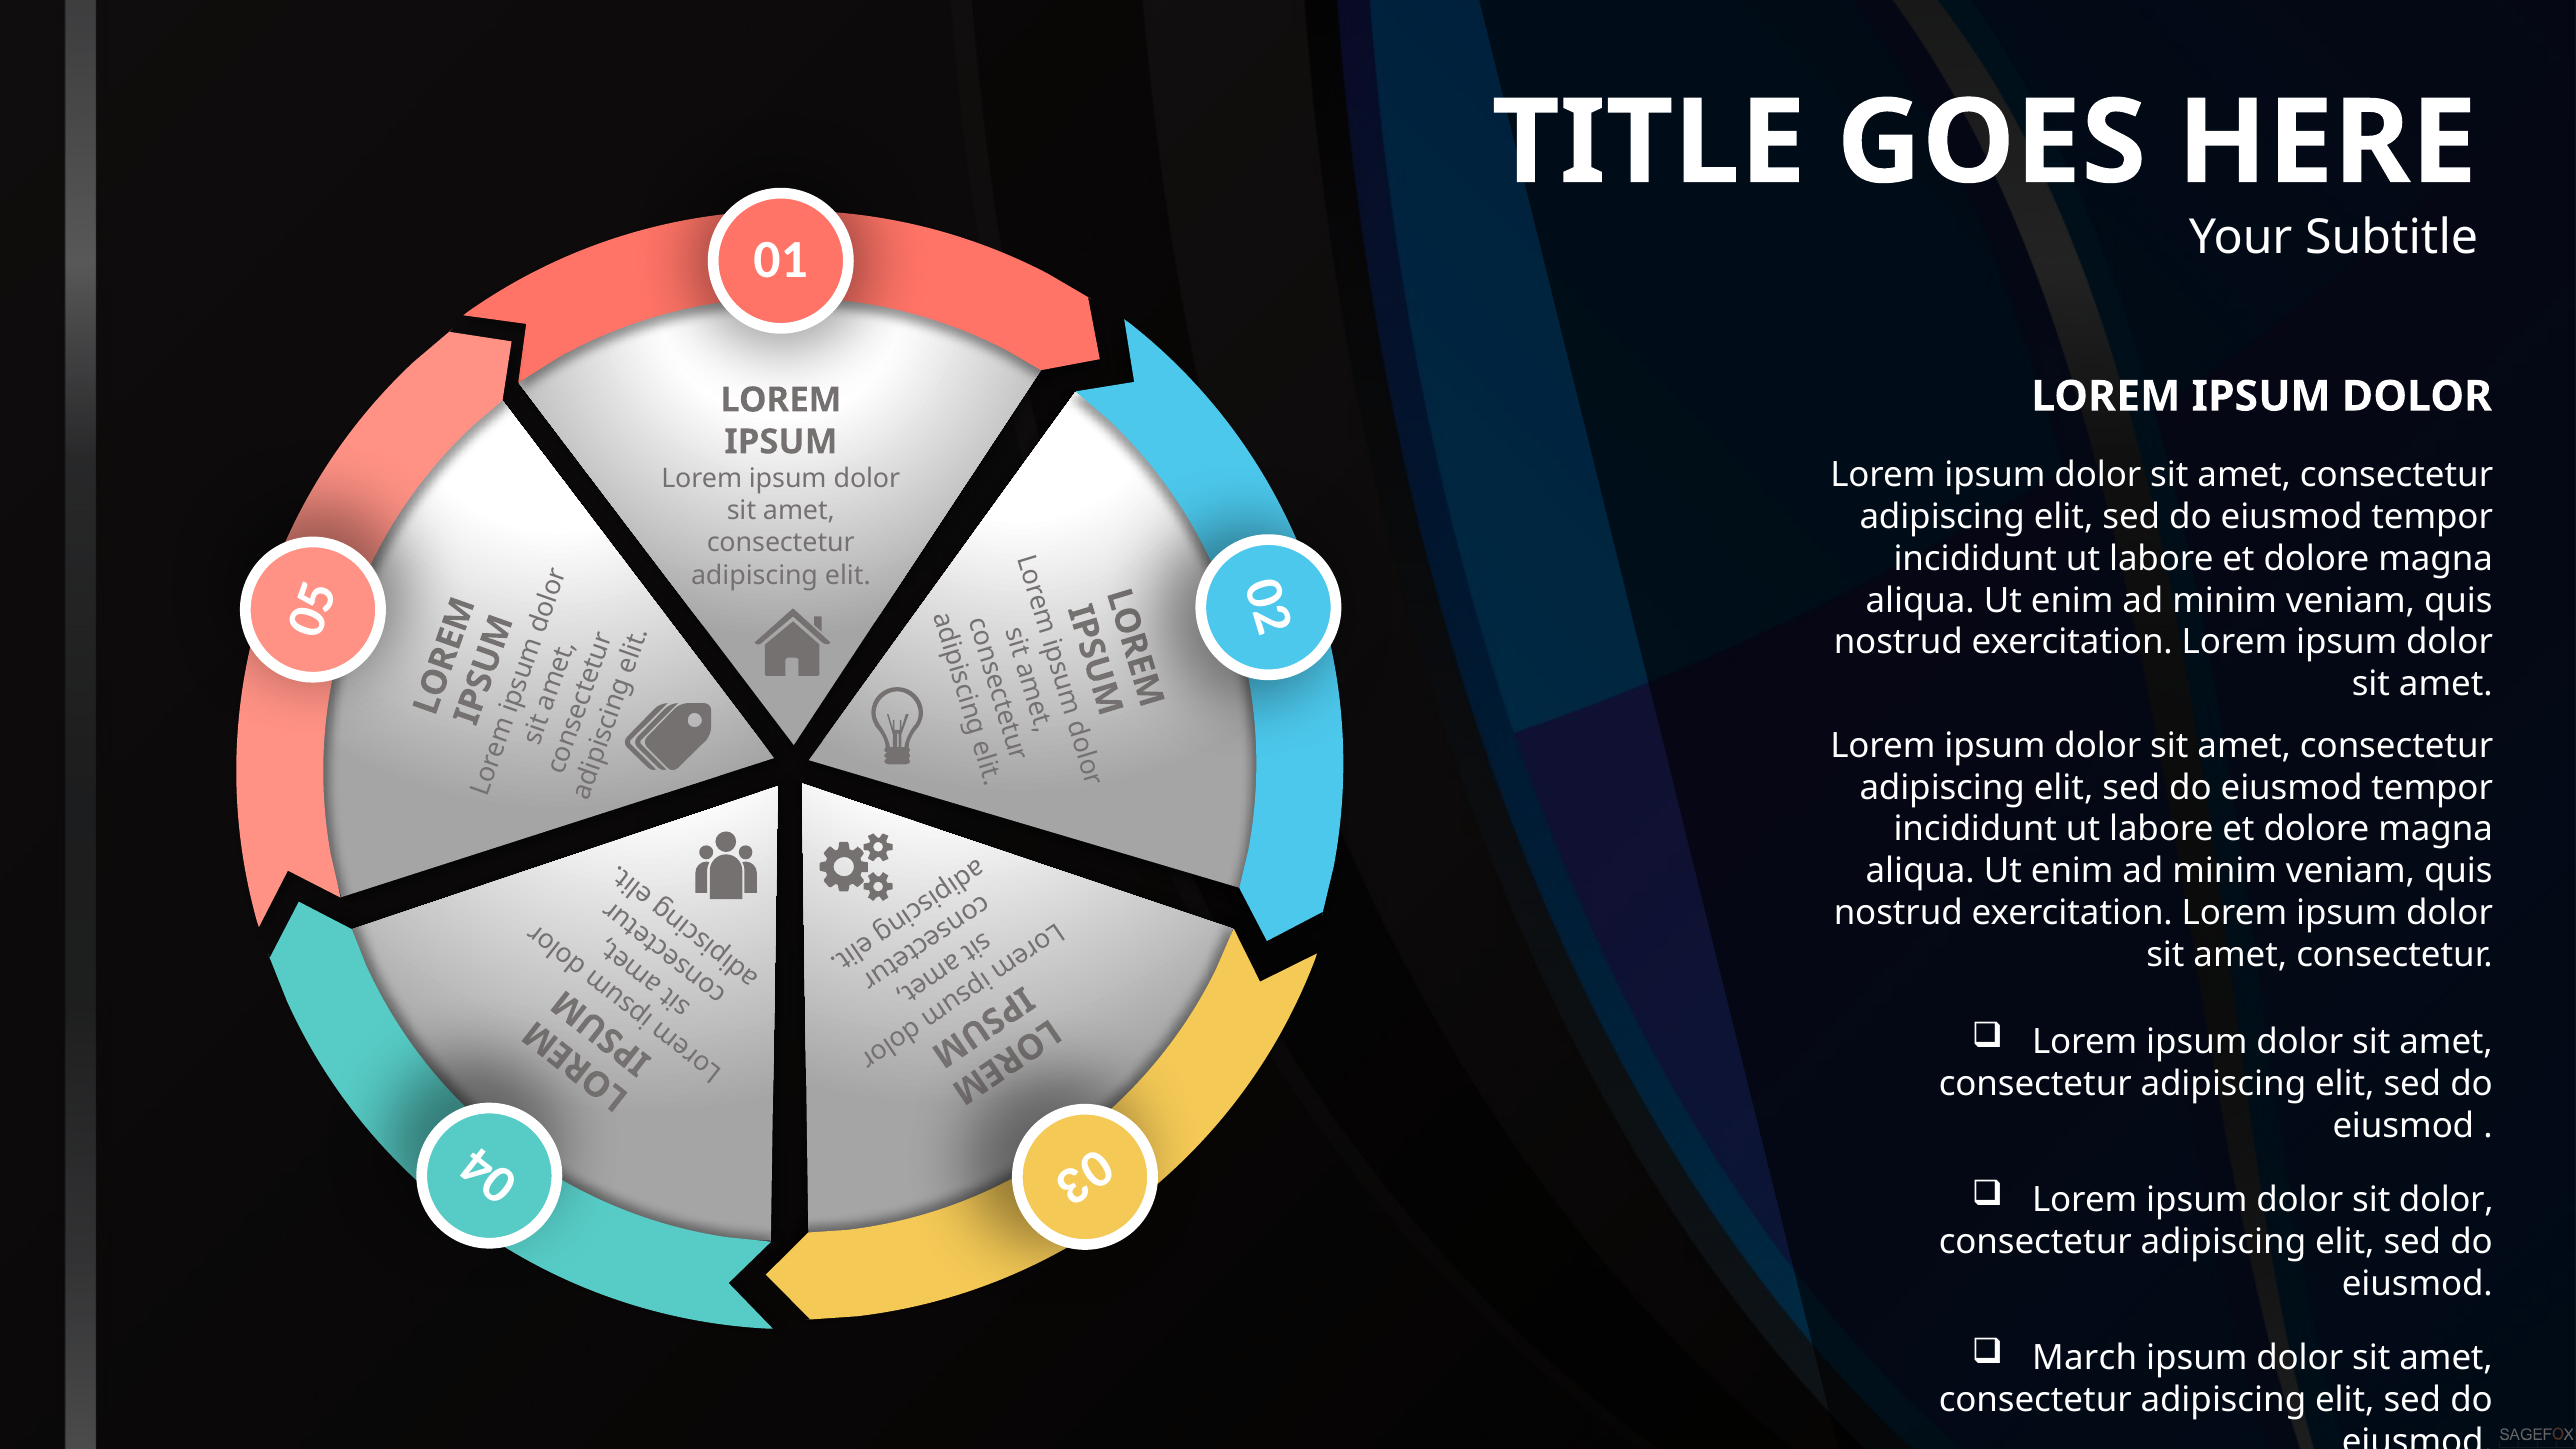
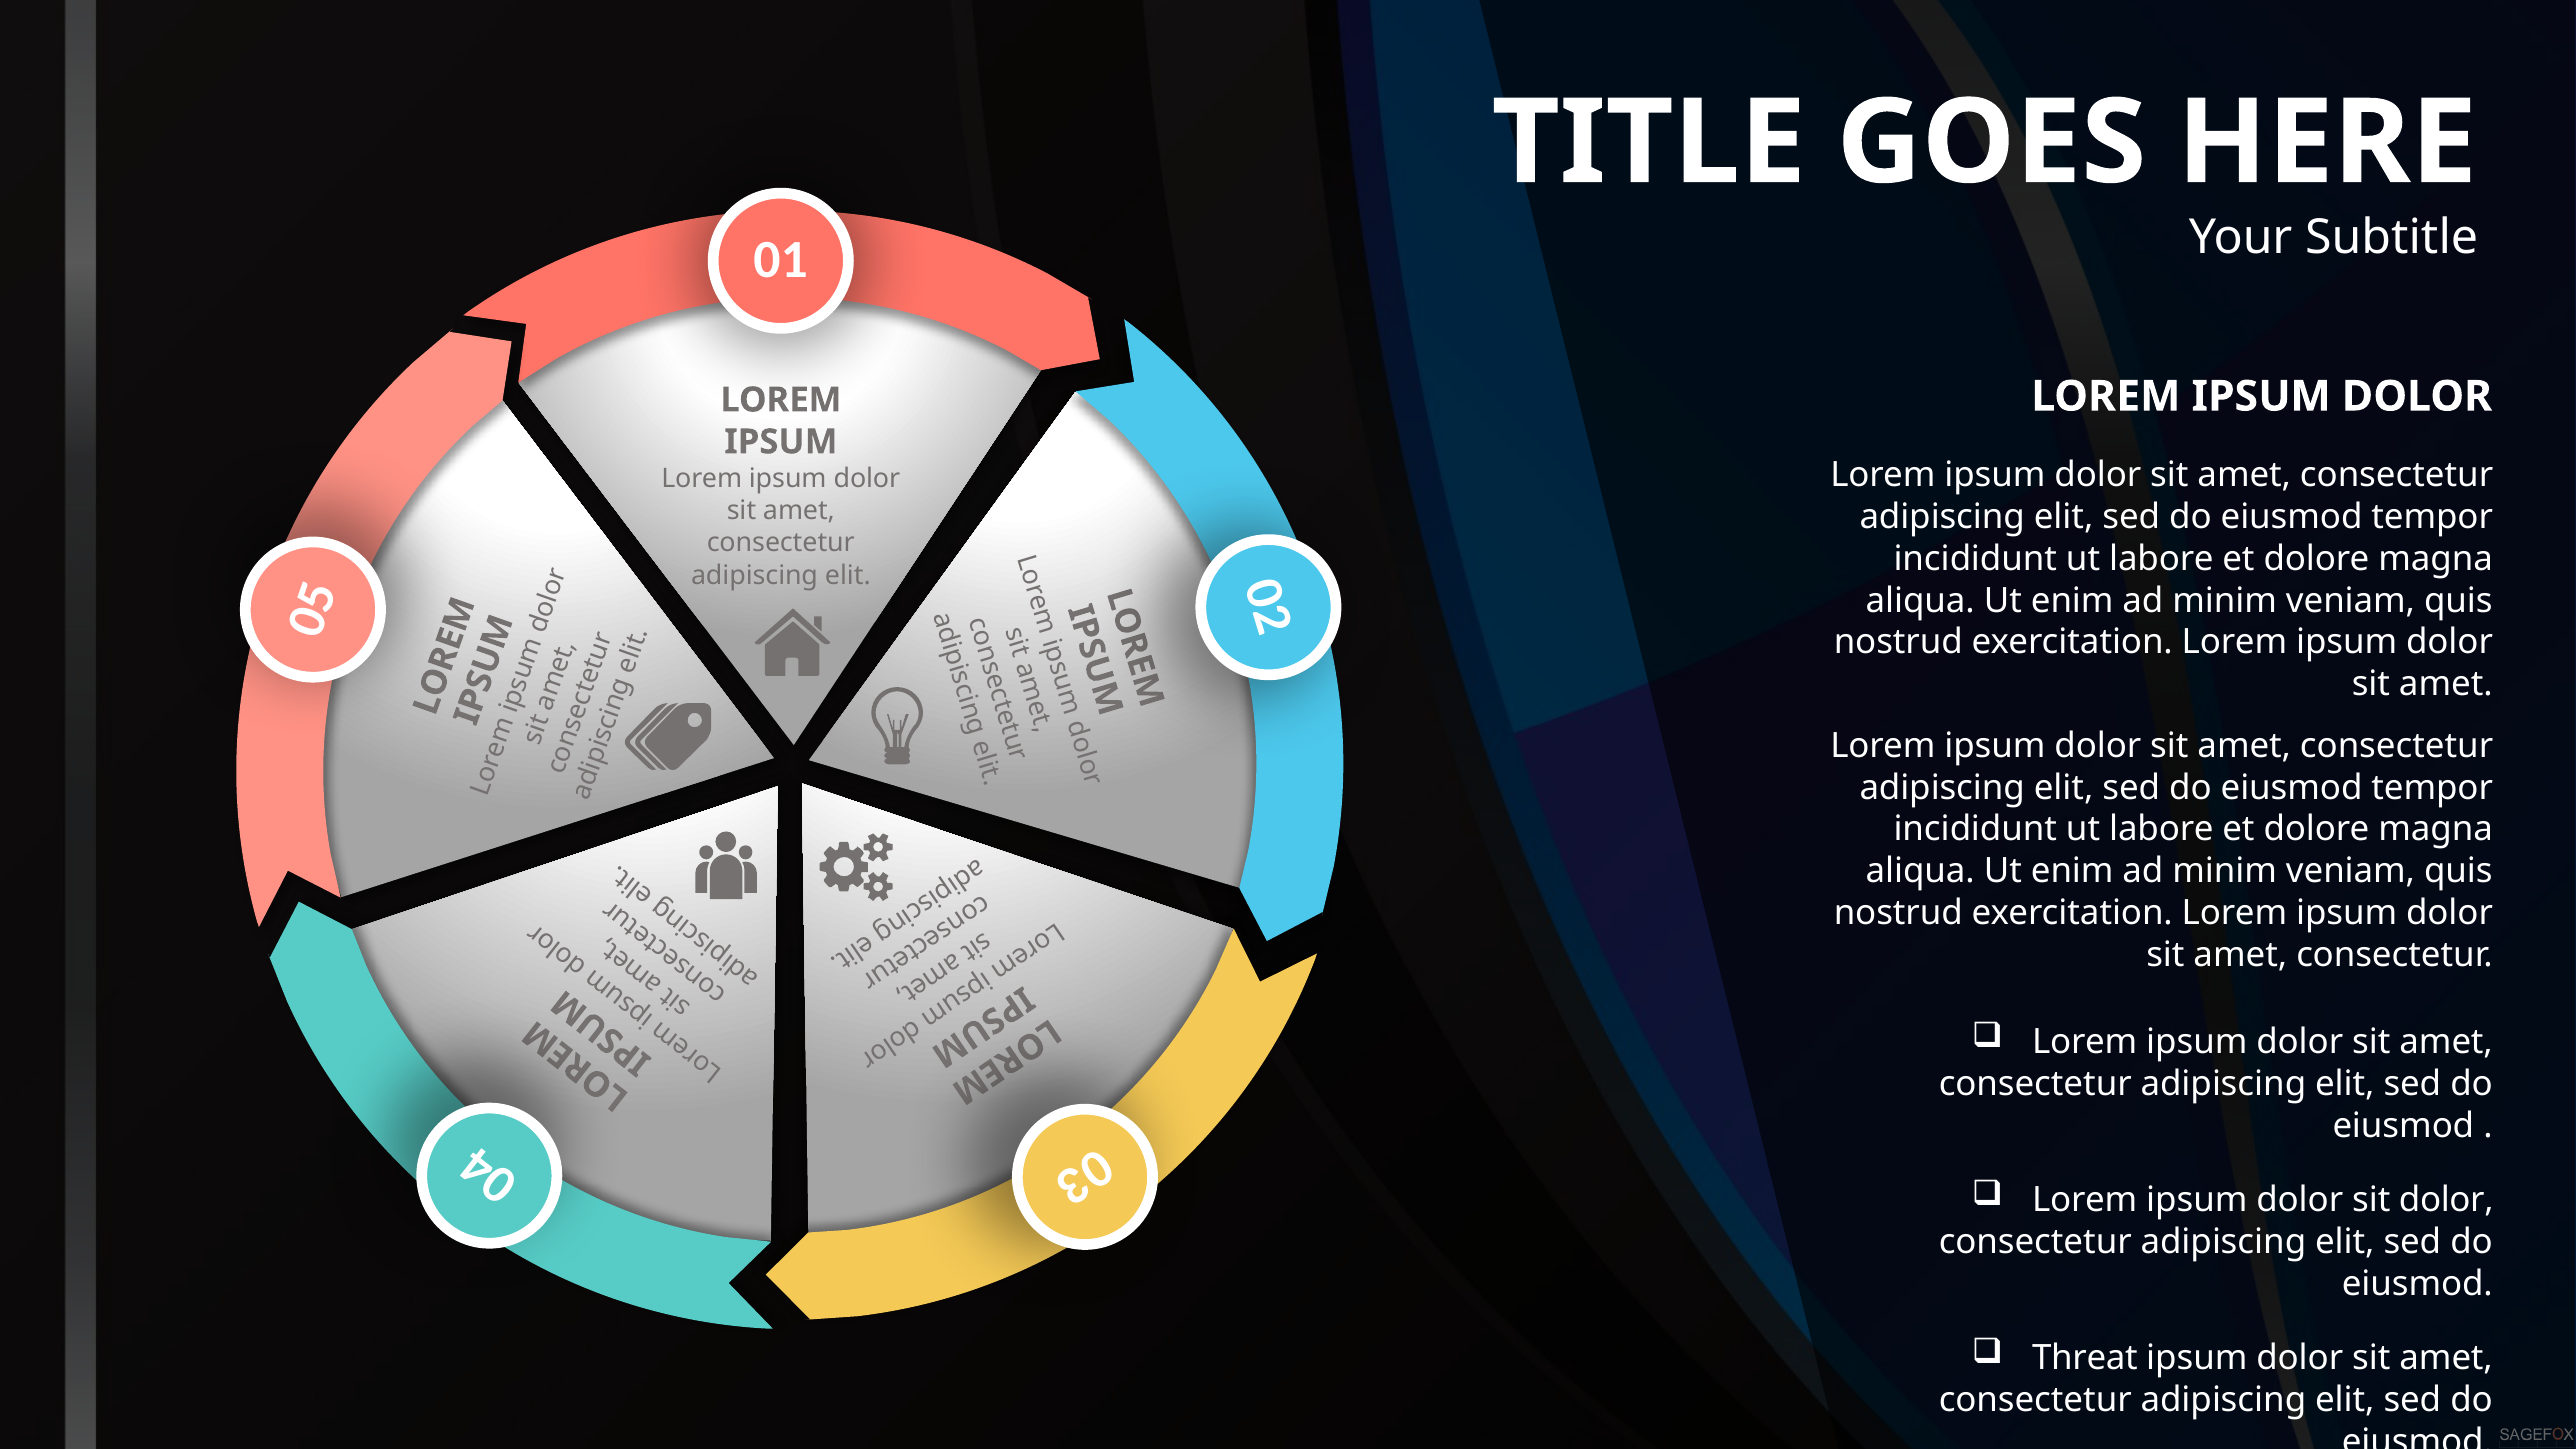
March: March -> Threat
